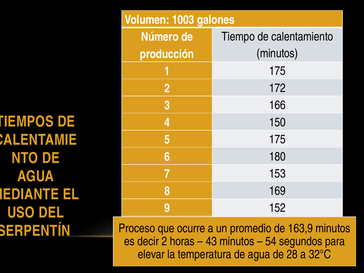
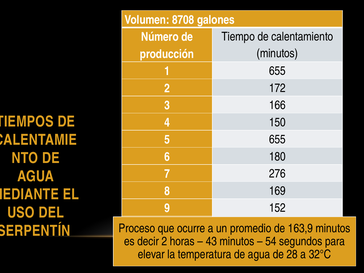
1003: 1003 -> 8708
1 175: 175 -> 655
5 175: 175 -> 655
153: 153 -> 276
